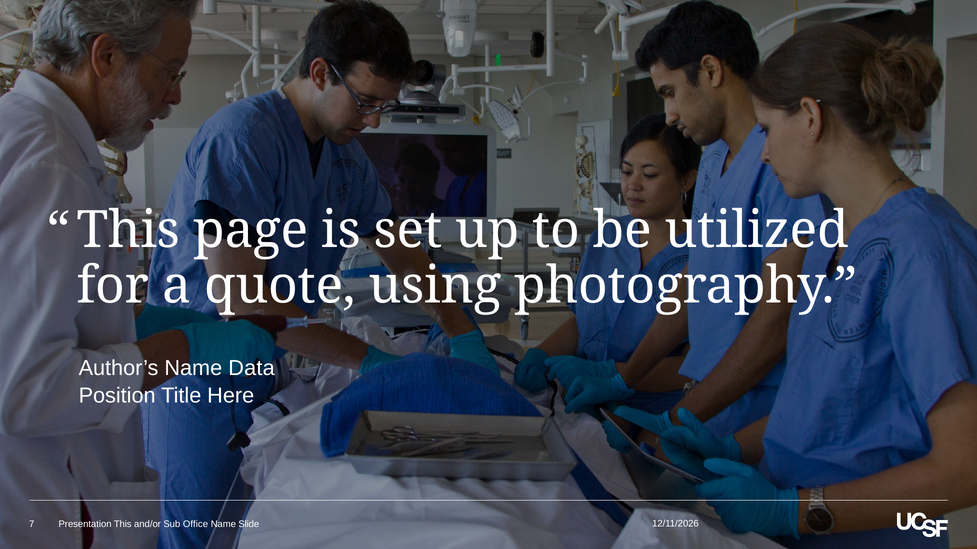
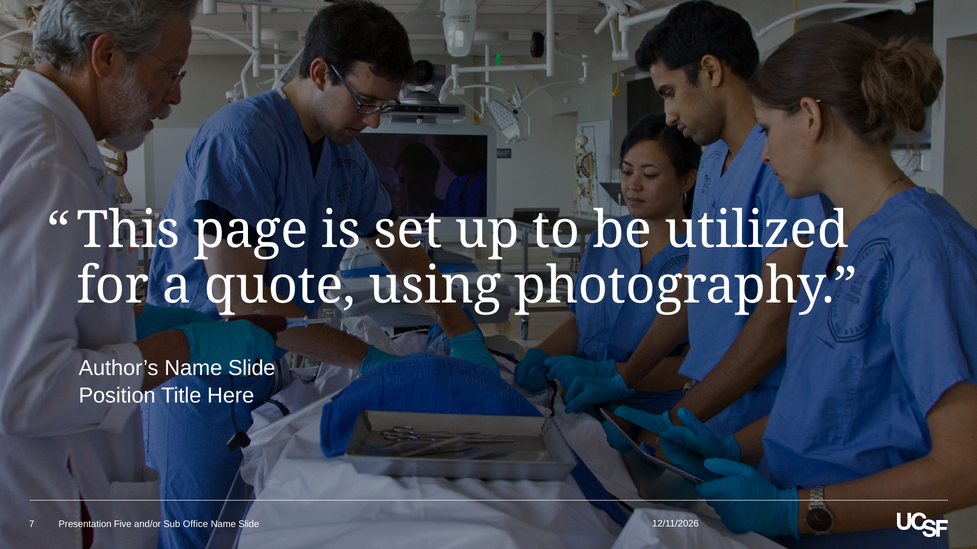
Author’s Name Data: Data -> Slide
Presentation This: This -> Five
